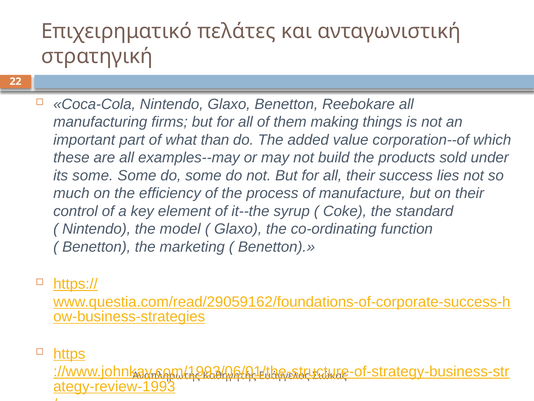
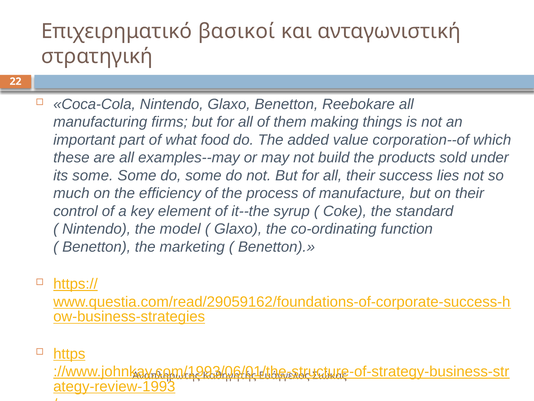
πελάτες: πελάτες -> βασικοί
than: than -> food
